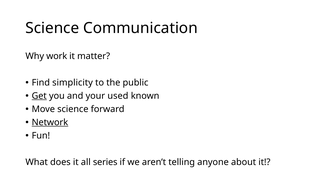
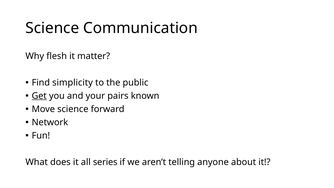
work: work -> flesh
used: used -> pairs
Network underline: present -> none
